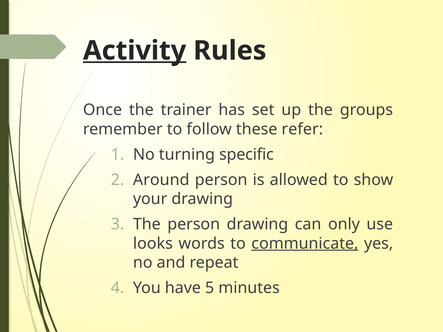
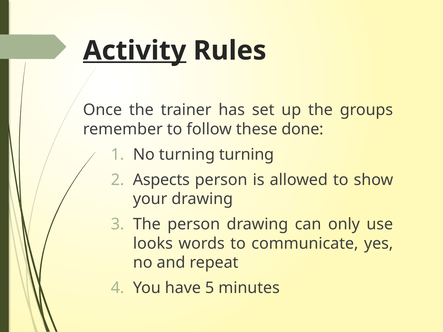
refer: refer -> done
turning specific: specific -> turning
Around: Around -> Aspects
communicate underline: present -> none
